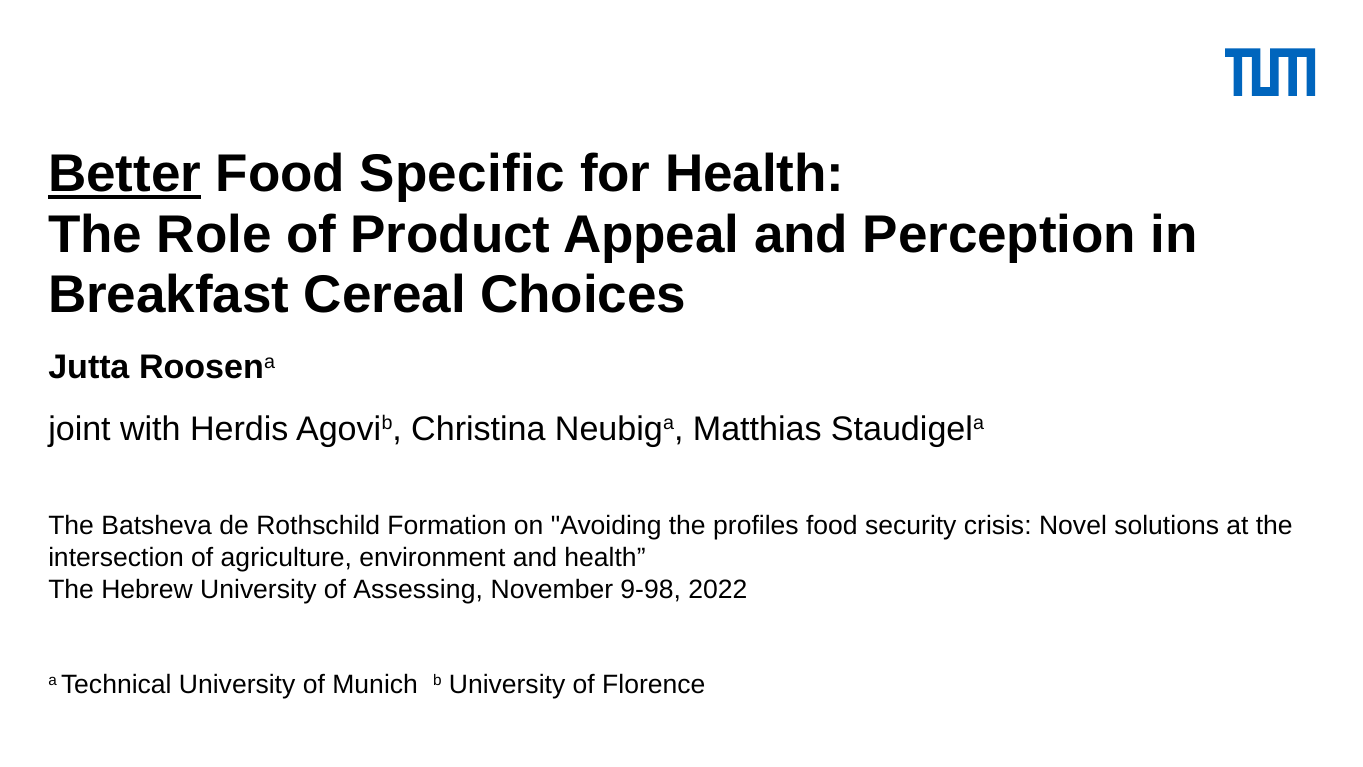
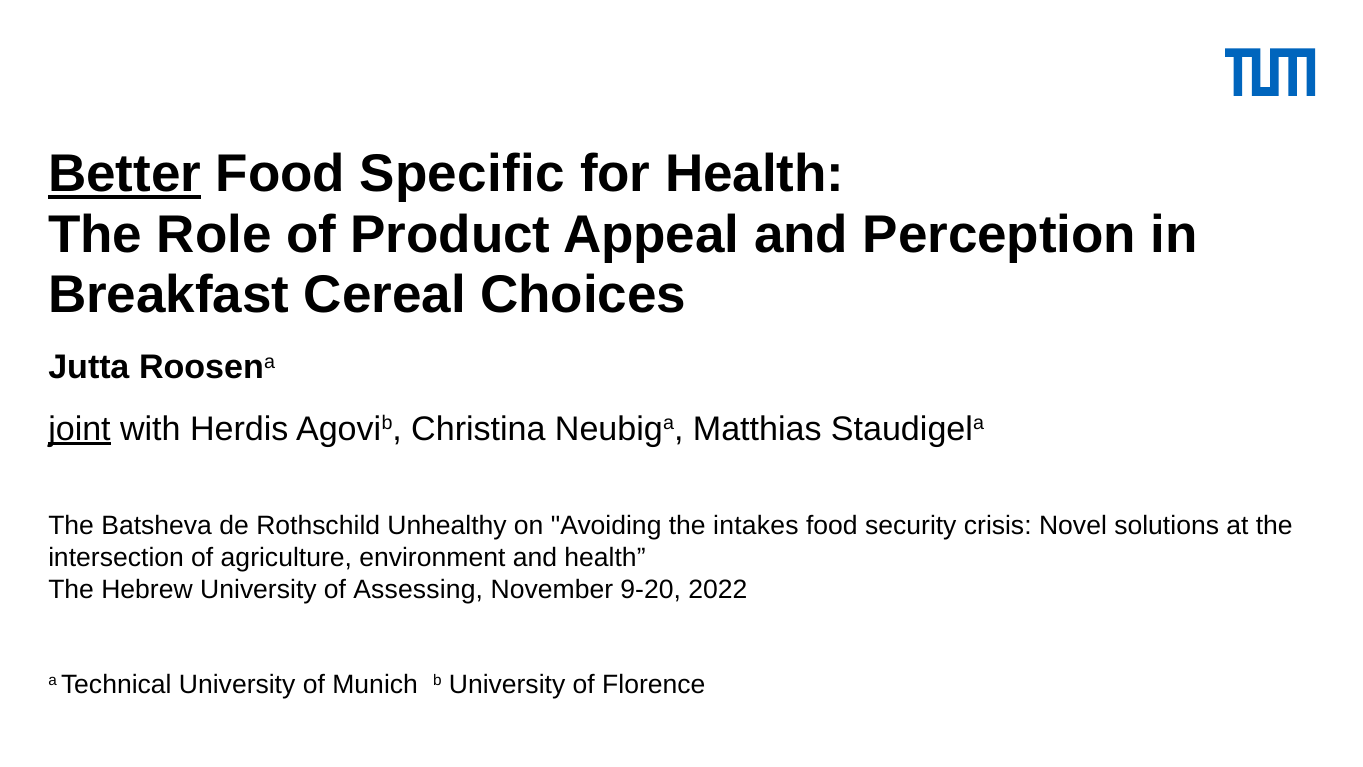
joint underline: none -> present
Formation: Formation -> Unhealthy
profiles: profiles -> intakes
9-98: 9-98 -> 9-20
